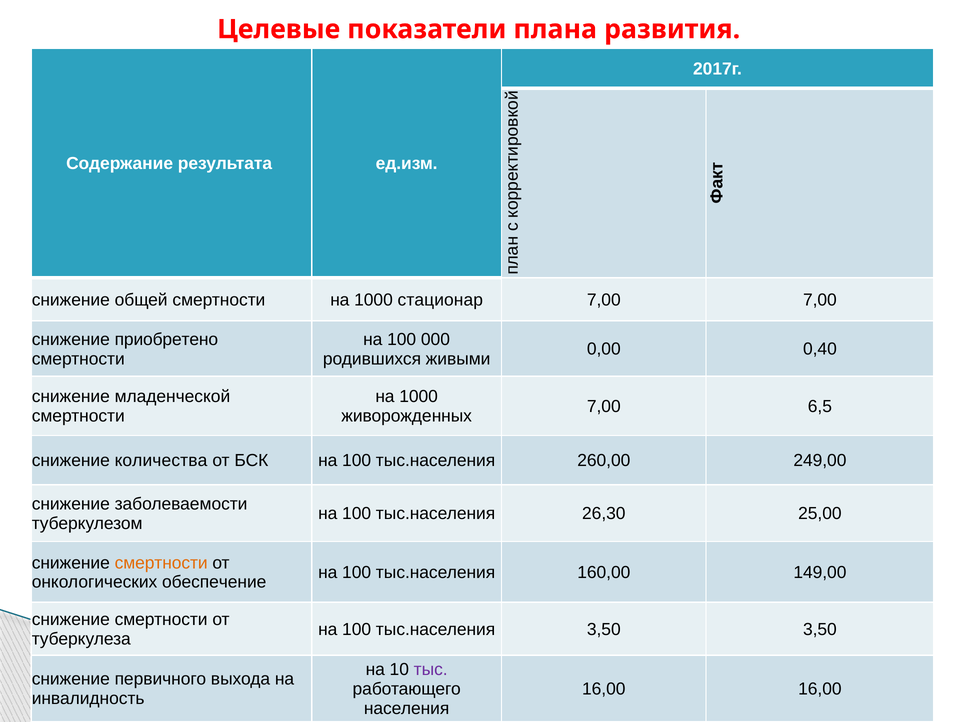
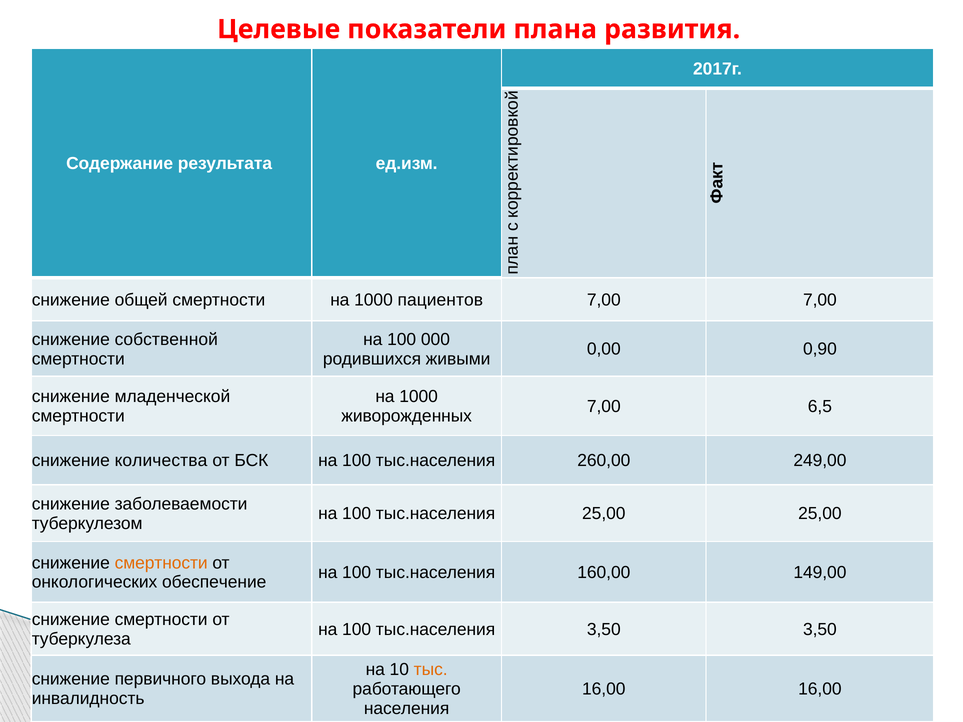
стационар: стационар -> пациентов
приобретено: приобретено -> собственной
0,40: 0,40 -> 0,90
тыс.населения 26,30: 26,30 -> 25,00
тыс colour: purple -> orange
